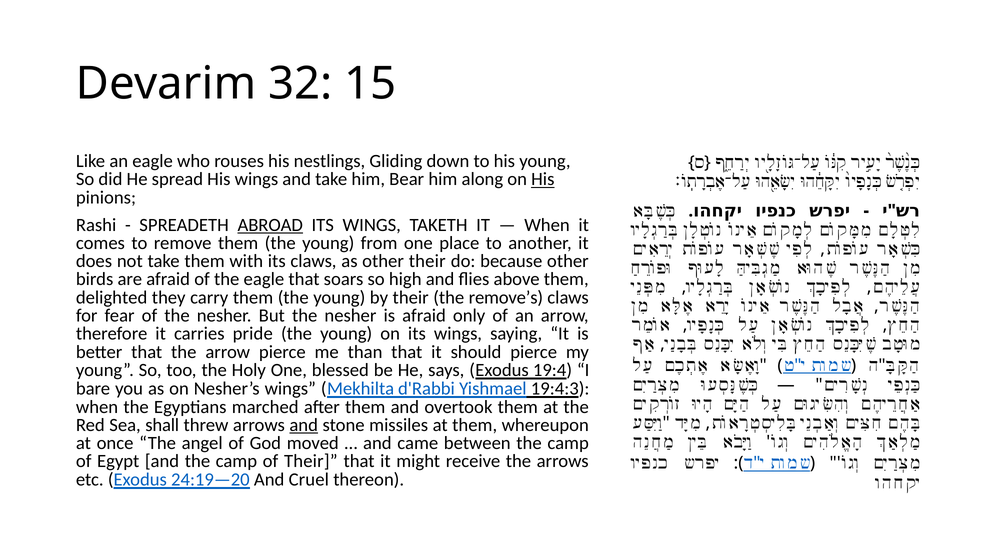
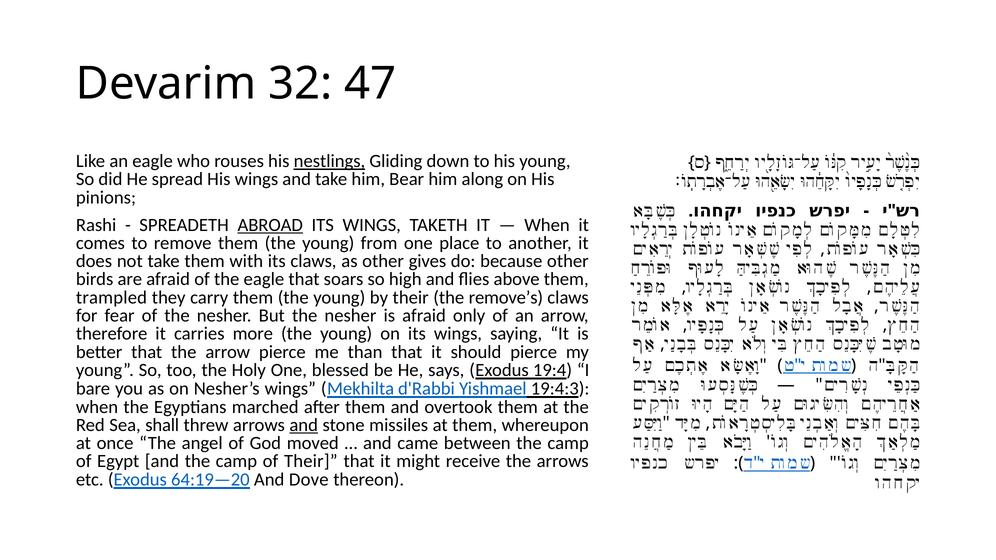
15: 15 -> 47
nestlings underline: none -> present
His at (543, 179) underline: present -> none
other their: their -> gives
delighted: delighted -> trampled
pride: pride -> more
24:19—20: 24:19—20 -> 64:19—20
Cruel: Cruel -> Dove
